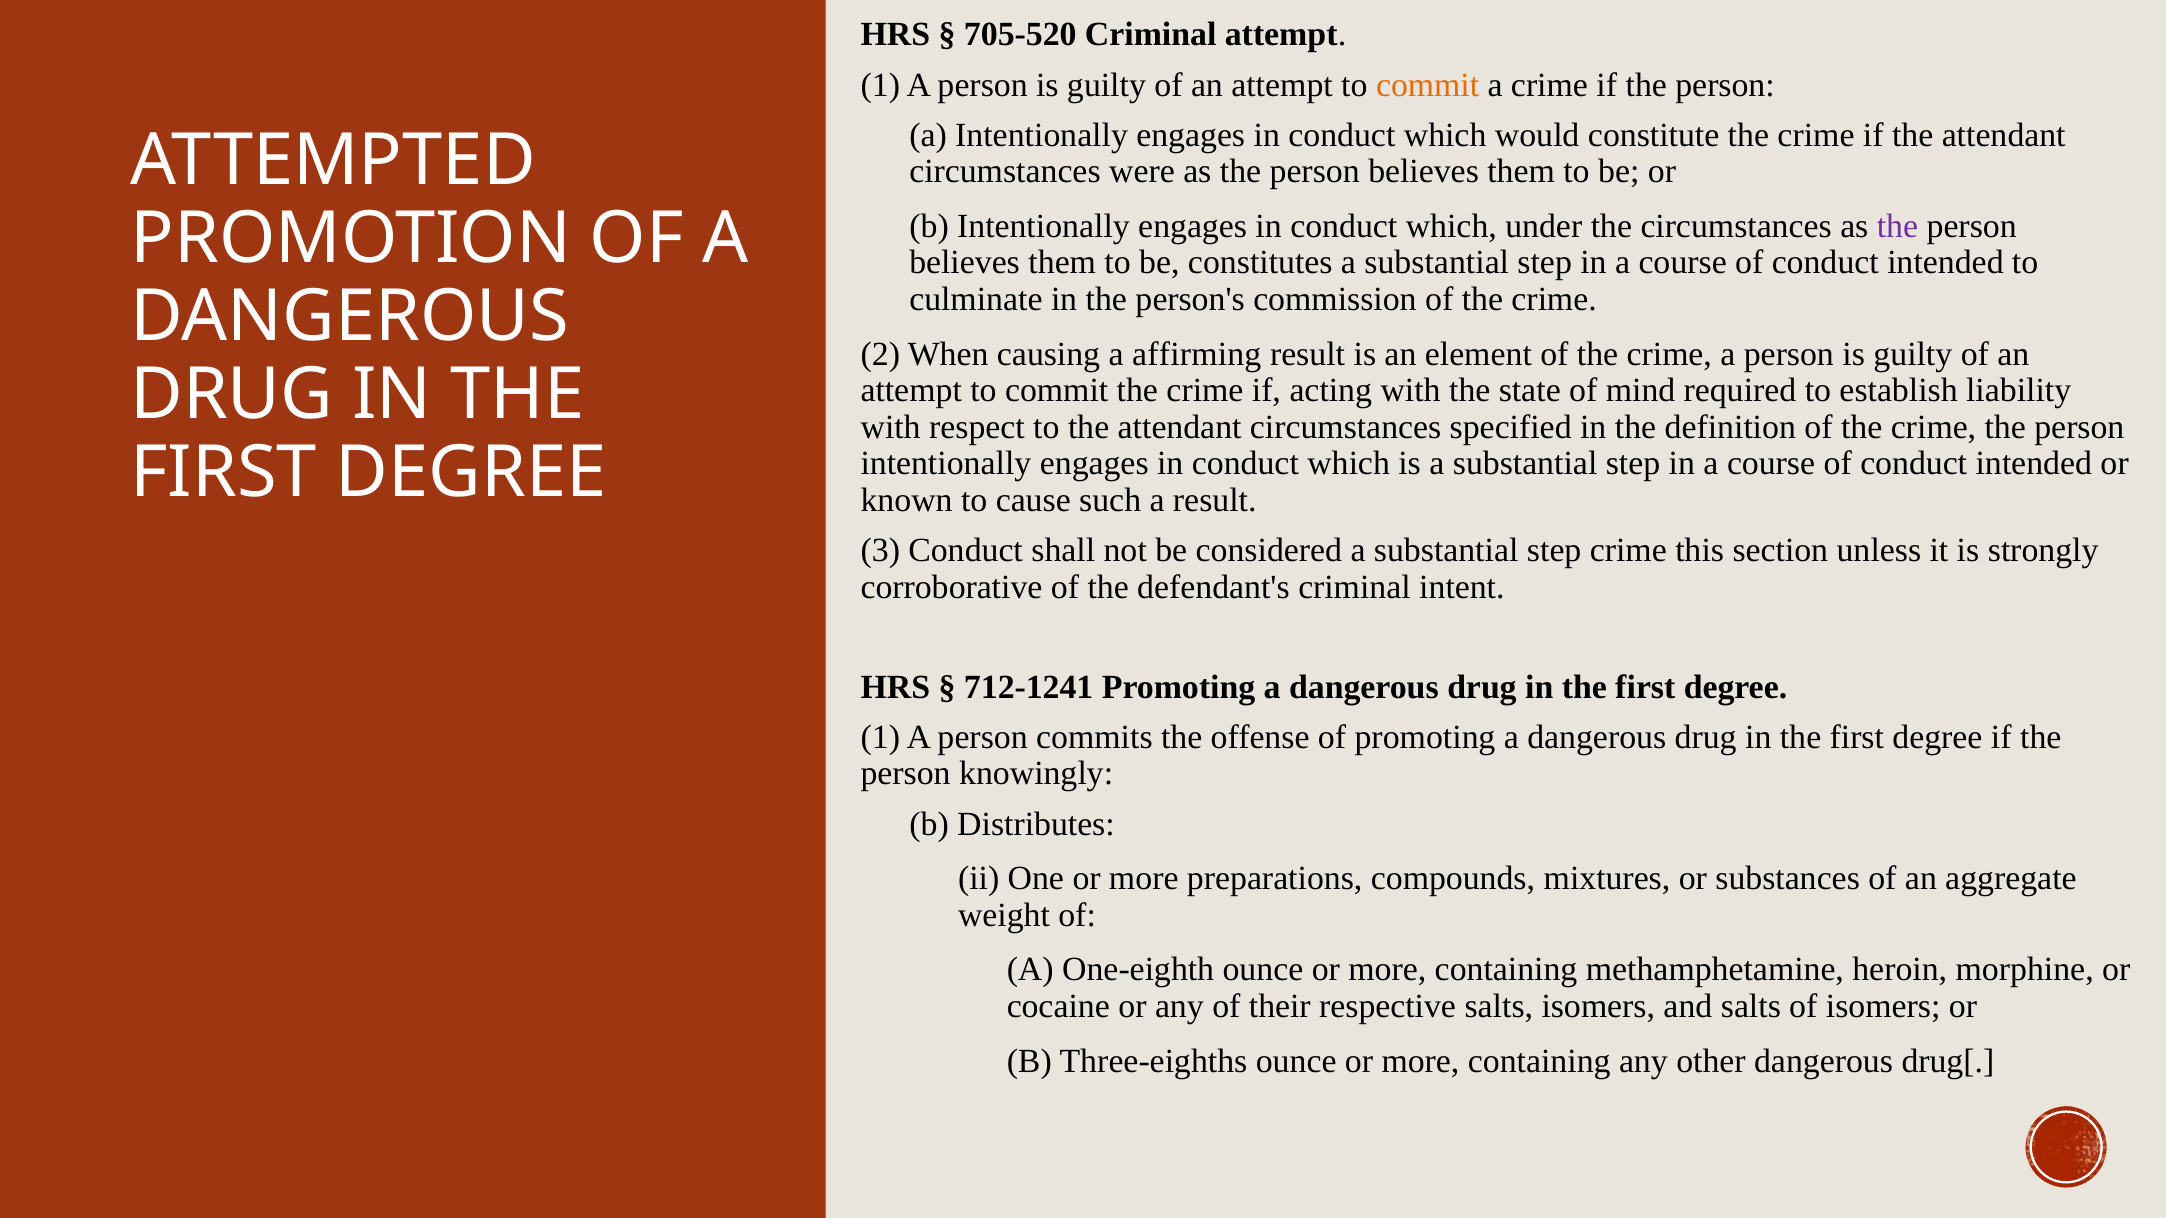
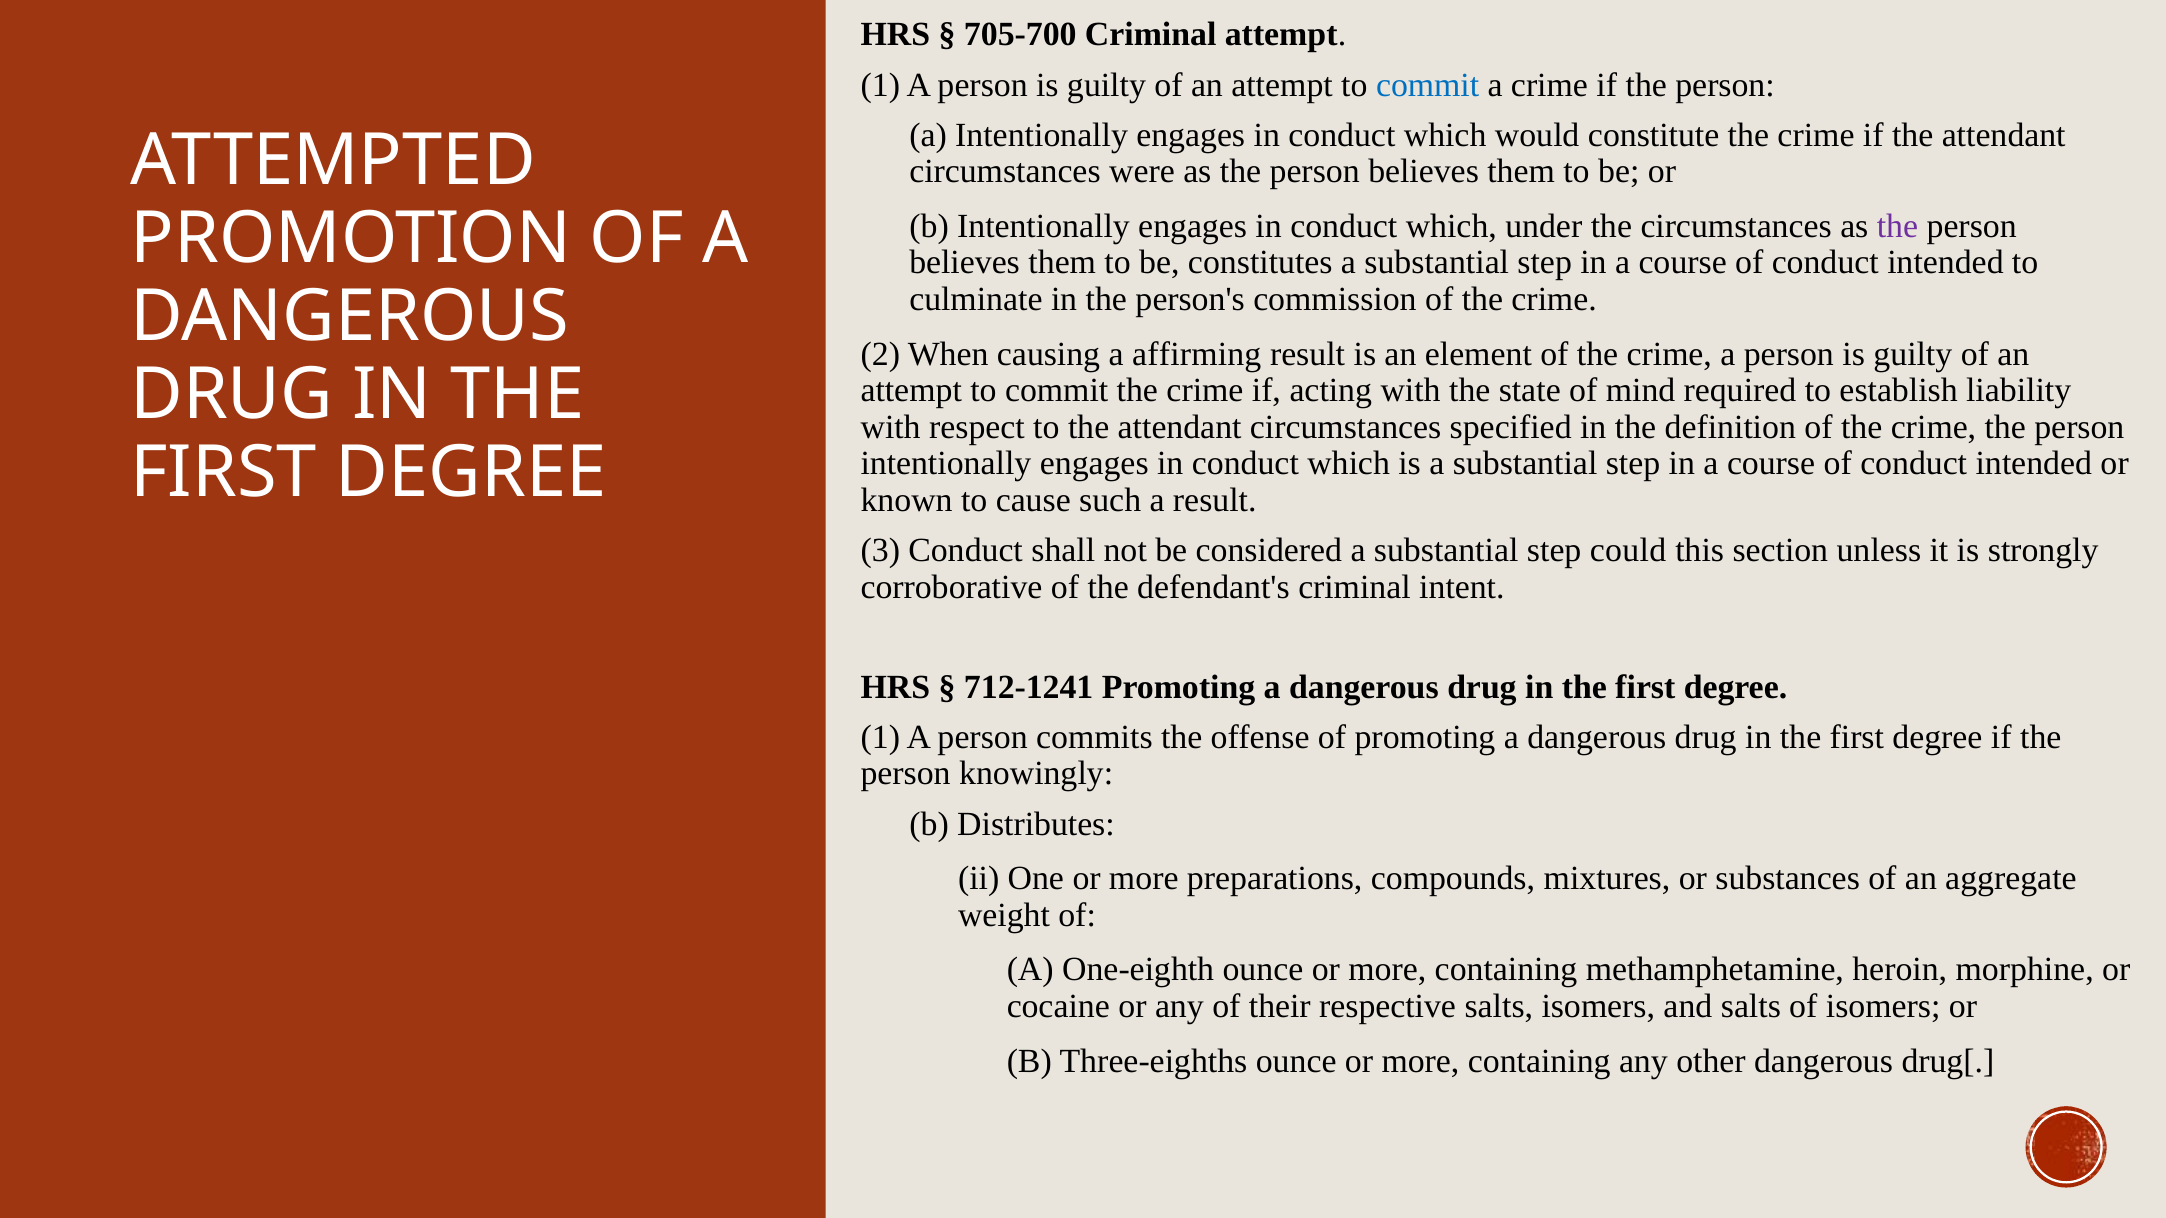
705-520: 705-520 -> 705-700
commit at (1428, 85) colour: orange -> blue
step crime: crime -> could
